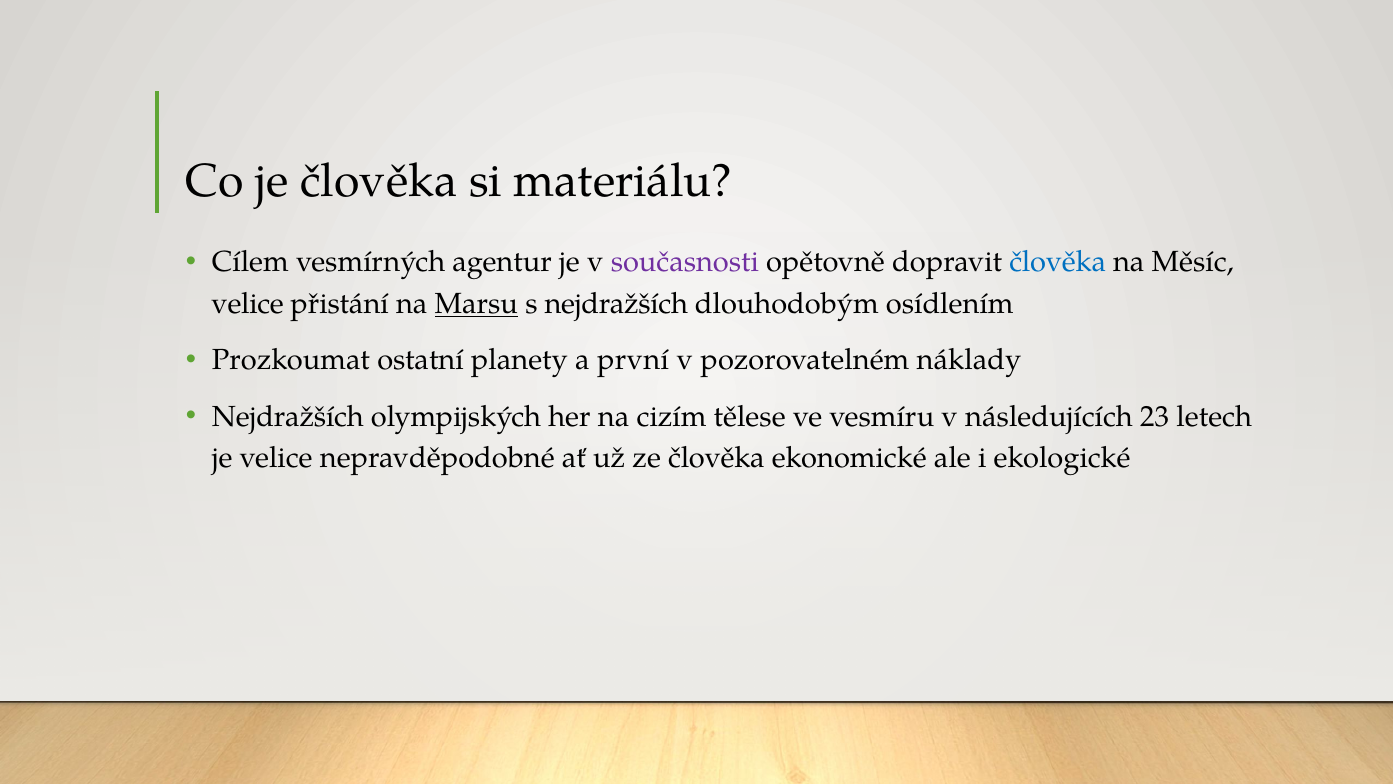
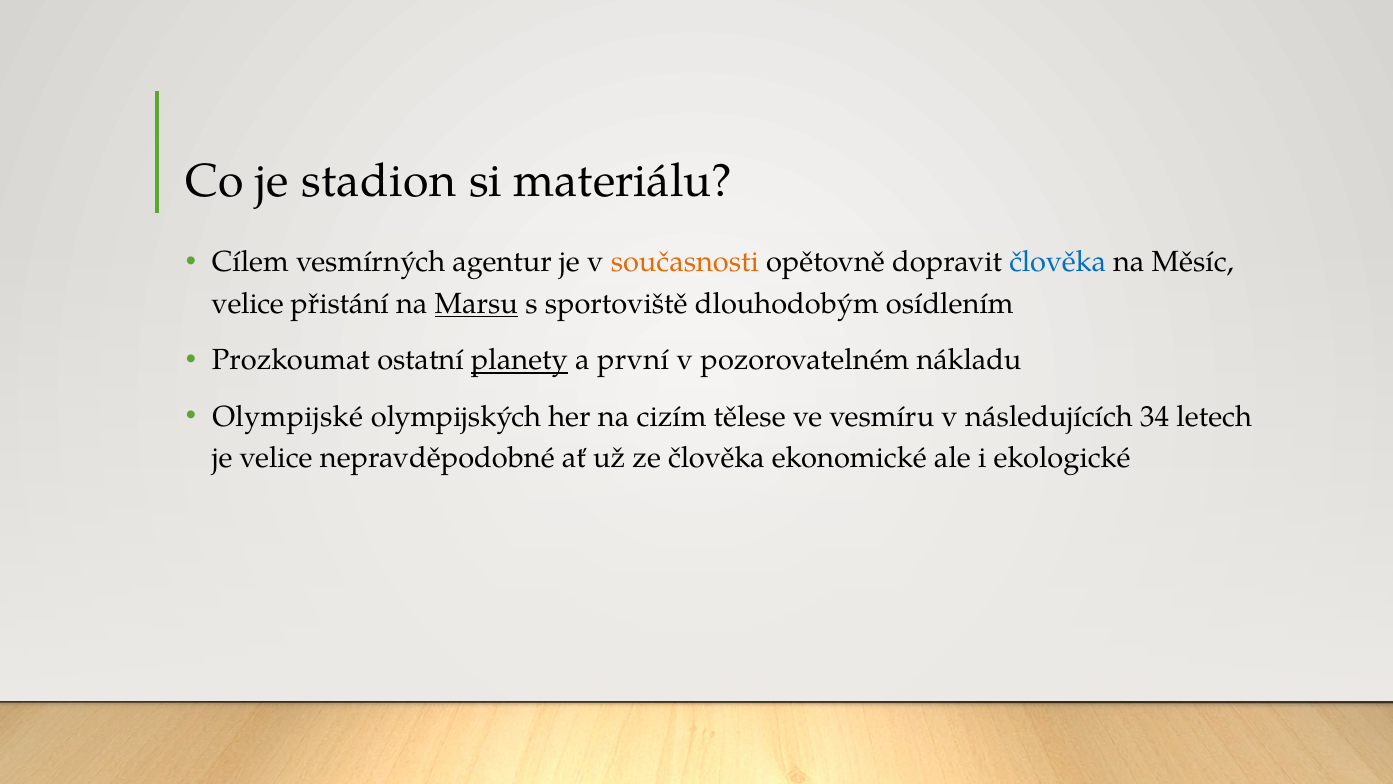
je člověka: člověka -> stadion
současnosti colour: purple -> orange
s nejdražších: nejdražších -> sportoviště
planety underline: none -> present
náklady: náklady -> nákladu
Nejdražších at (288, 416): Nejdražších -> Olympijské
23: 23 -> 34
